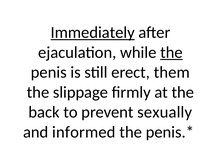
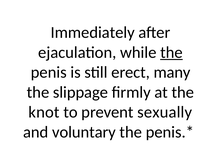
Immediately underline: present -> none
them: them -> many
back: back -> knot
informed: informed -> voluntary
